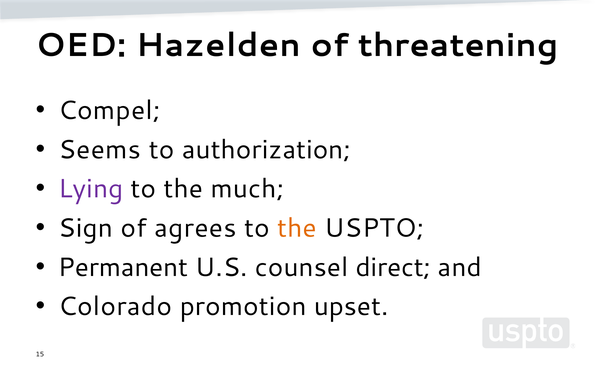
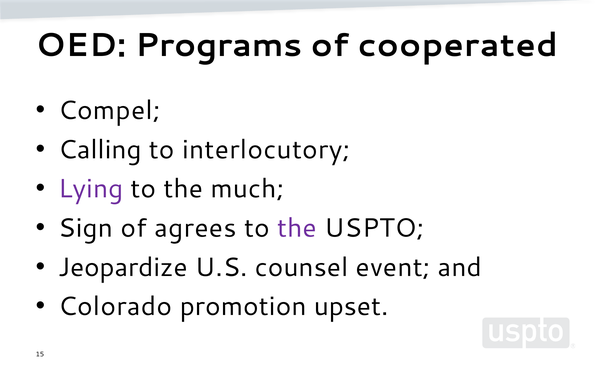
Hazelden: Hazelden -> Programs
threatening: threatening -> cooperated
Seems: Seems -> Calling
authorization: authorization -> interlocutory
the at (297, 228) colour: orange -> purple
Permanent: Permanent -> Jeopardize
direct: direct -> event
